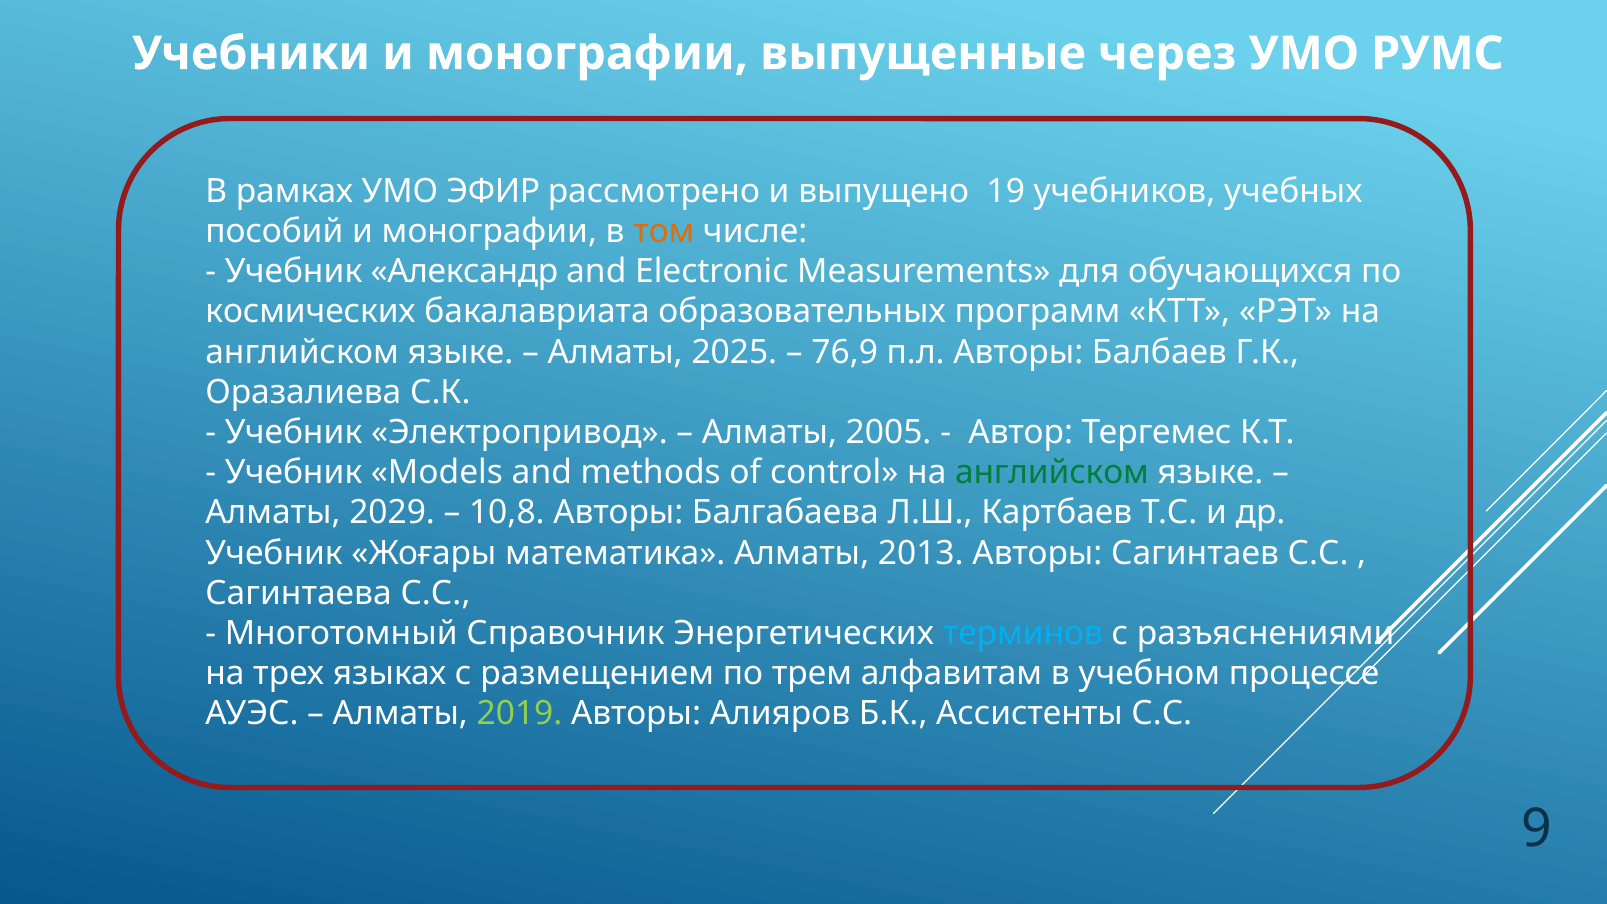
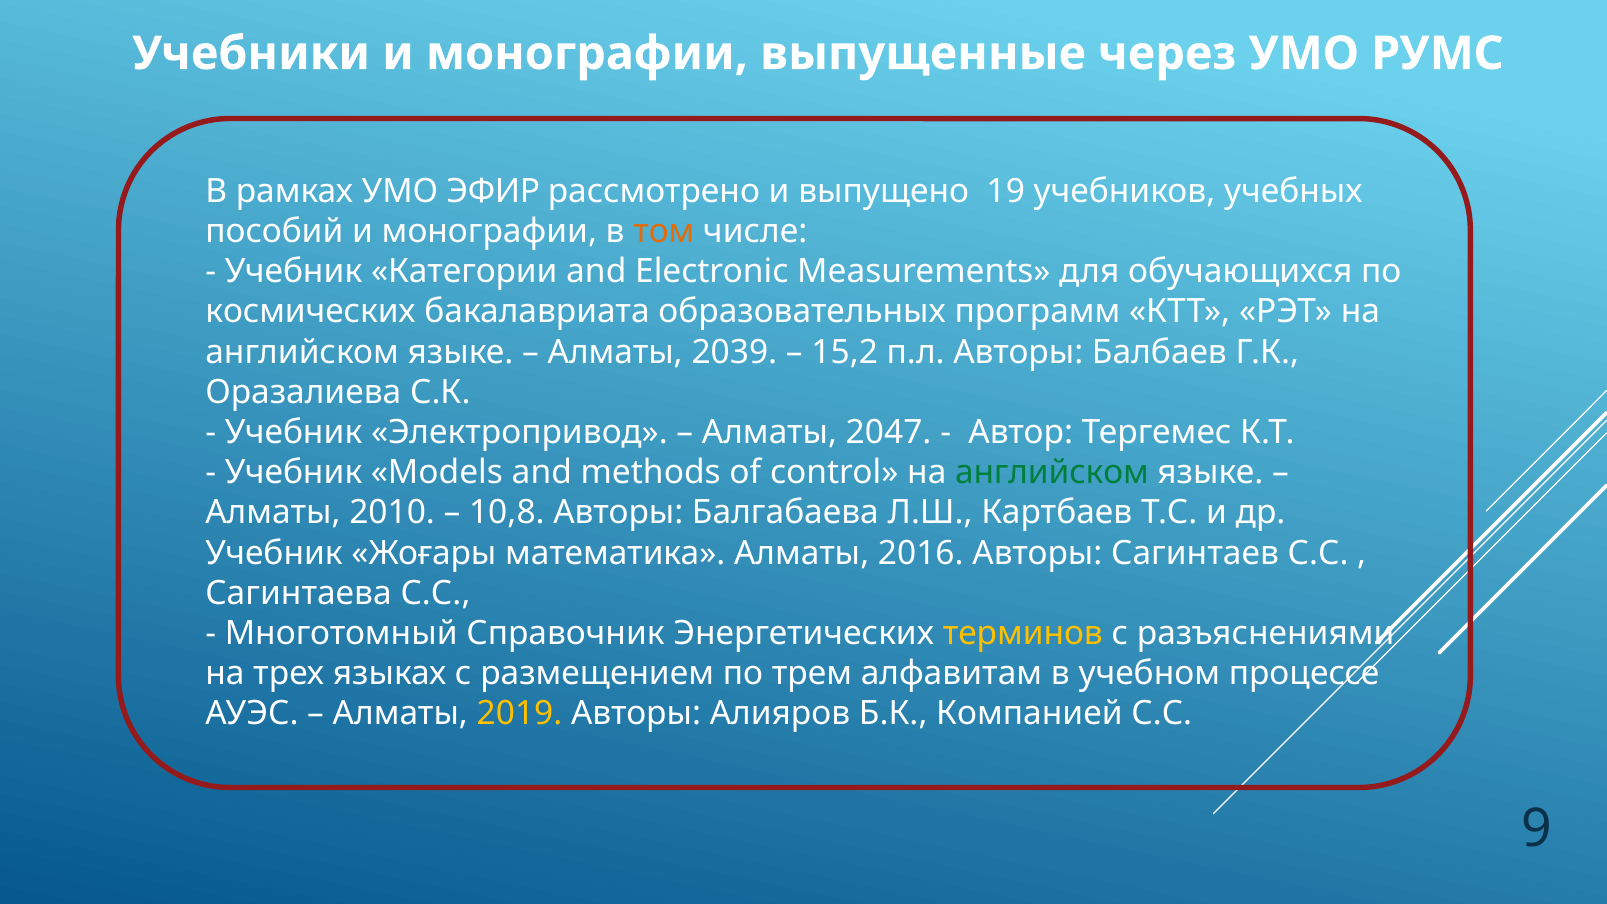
Александр: Александр -> Категории
2025: 2025 -> 2039
76,9: 76,9 -> 15,2
2005: 2005 -> 2047
2029: 2029 -> 2010
2013: 2013 -> 2016
терминов colour: light blue -> yellow
2019 colour: light green -> yellow
Ассистенты: Ассистенты -> Компанией
